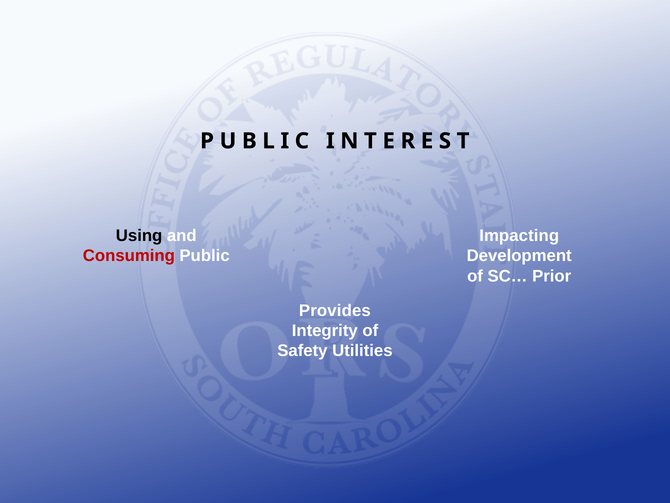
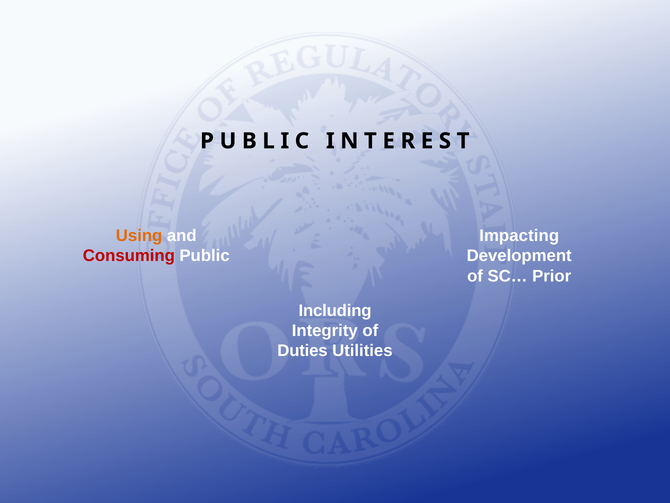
Using colour: black -> orange
Provides: Provides -> Including
Safety: Safety -> Duties
